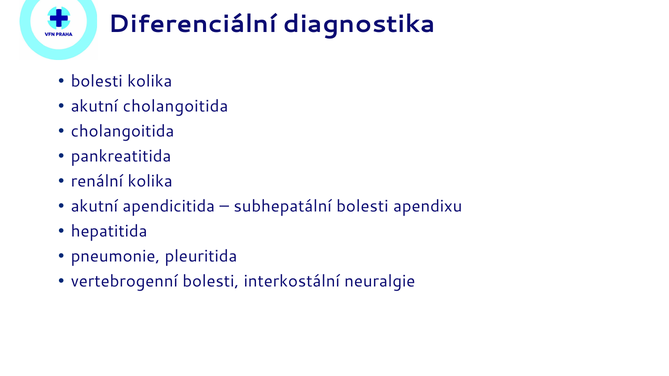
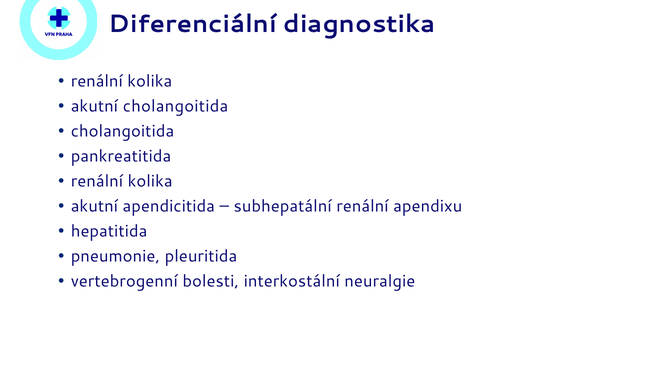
bolesti at (97, 81): bolesti -> renální
subhepatální bolesti: bolesti -> renální
